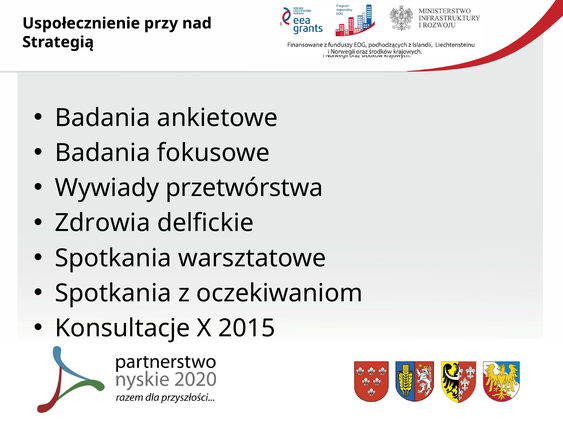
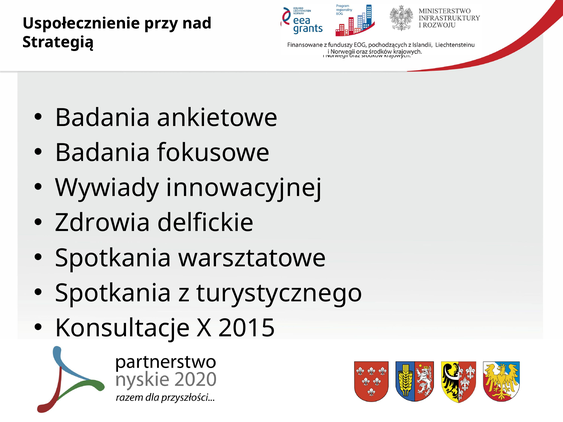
przetwórstwa: przetwórstwa -> innowacyjnej
oczekiwaniom: oczekiwaniom -> turystycznego
